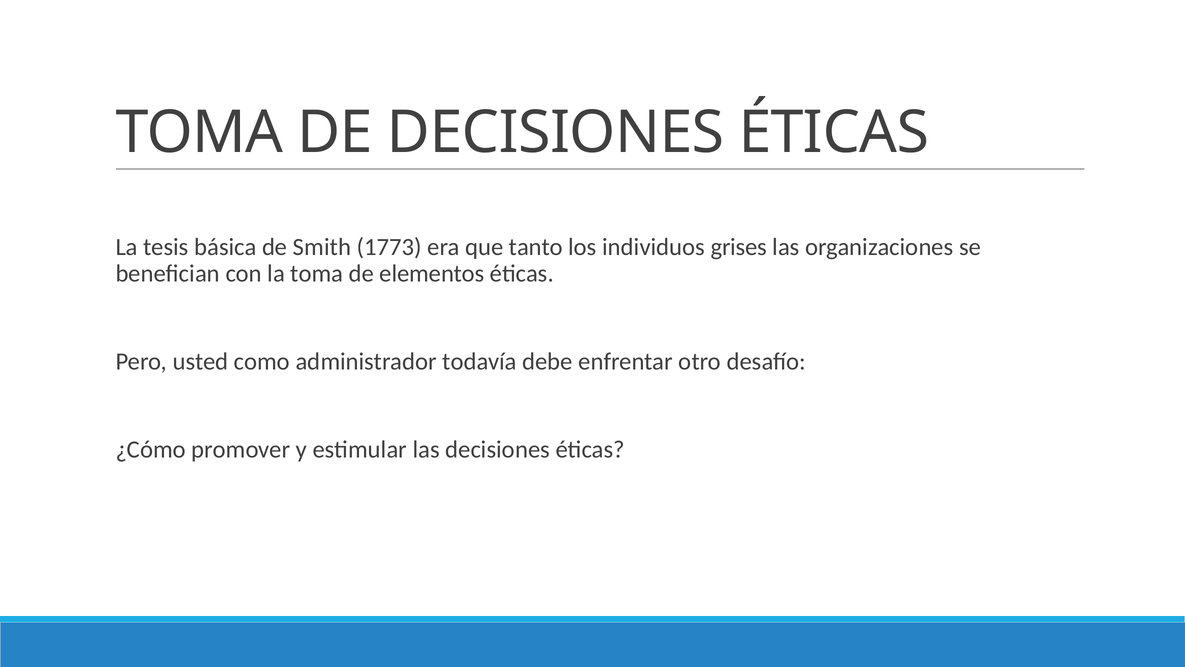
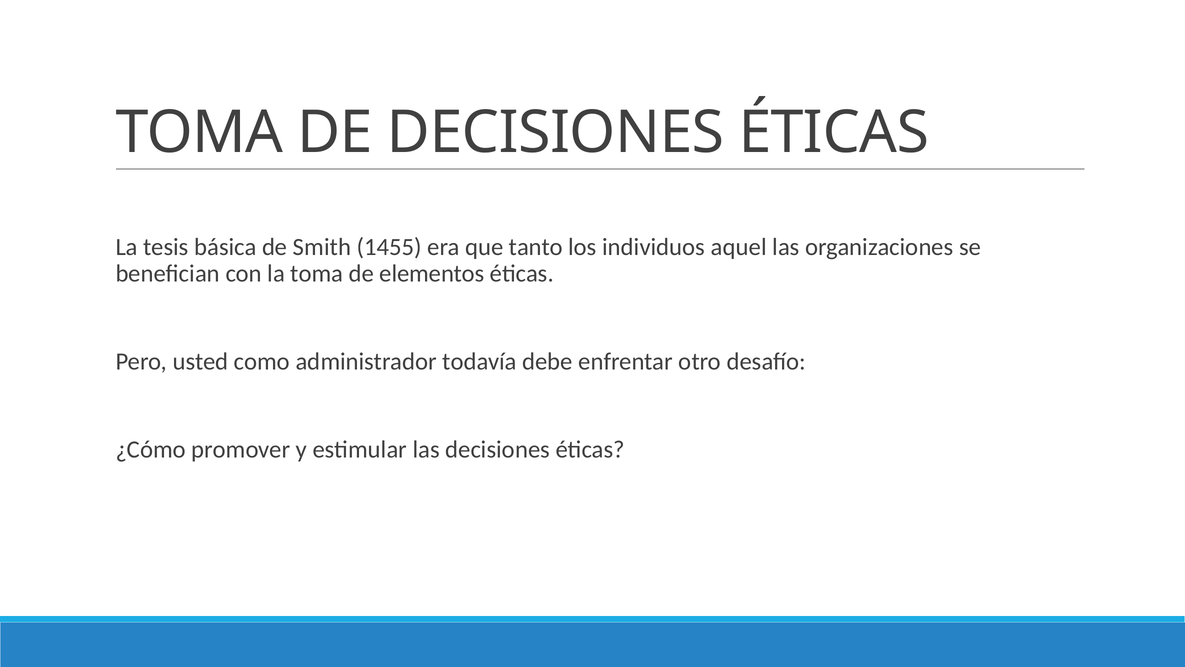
1773: 1773 -> 1455
grises: grises -> aquel
